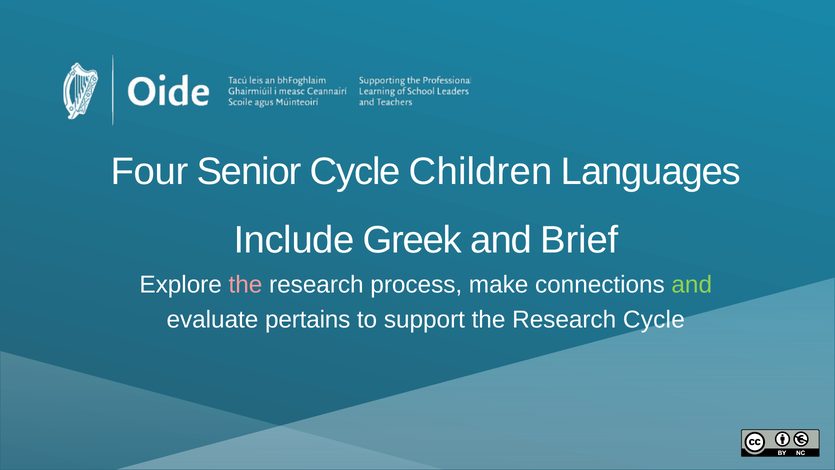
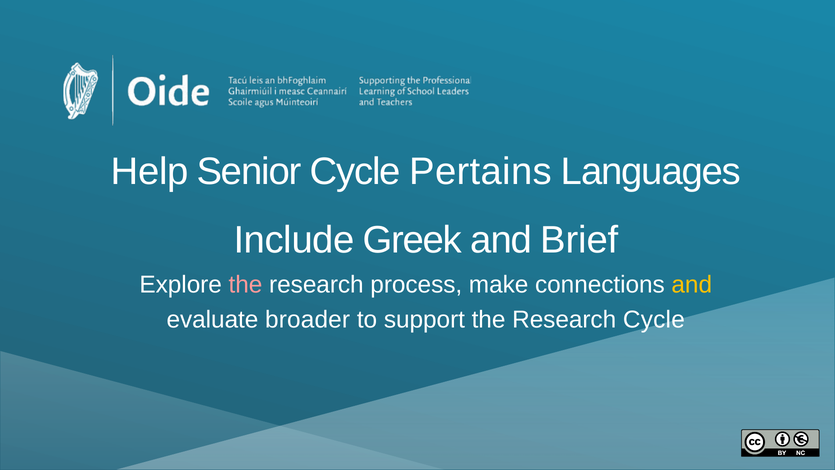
Four: Four -> Help
Children: Children -> Pertains
and at (692, 284) colour: light green -> yellow
pertains: pertains -> broader
